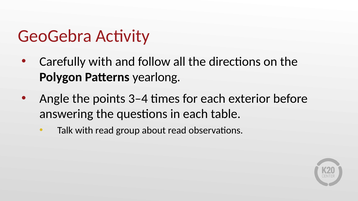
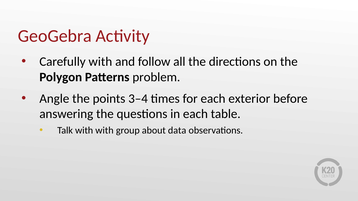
yearlong: yearlong -> problem
with read: read -> with
about read: read -> data
